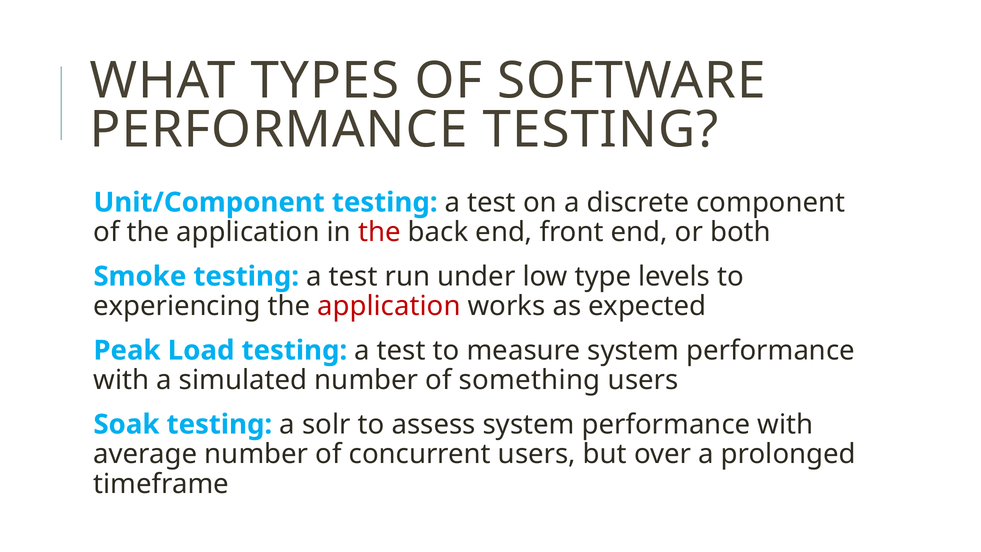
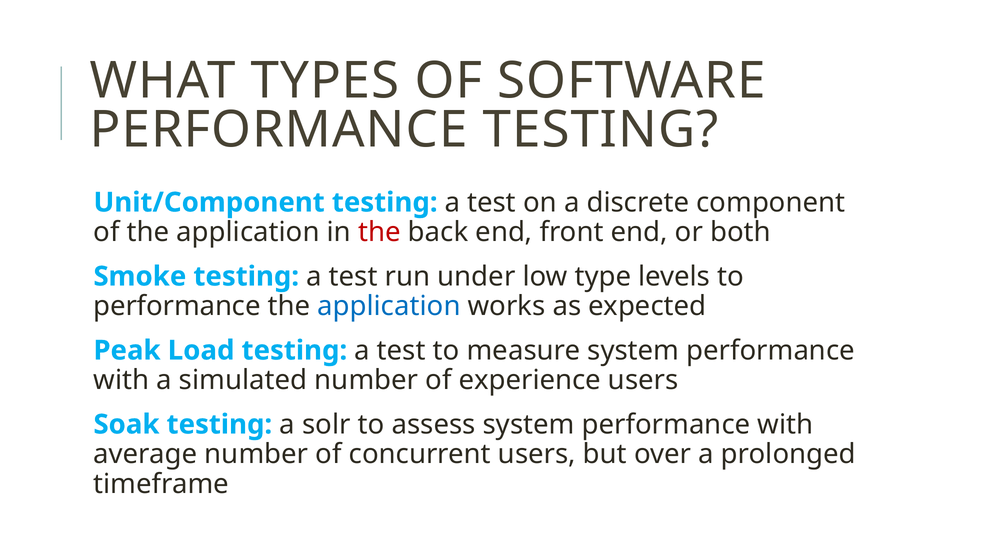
experiencing at (177, 306): experiencing -> performance
application at (389, 306) colour: red -> blue
something: something -> experience
